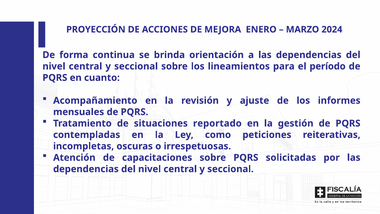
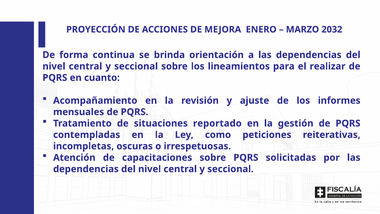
2024: 2024 -> 2032
período: período -> realizar
